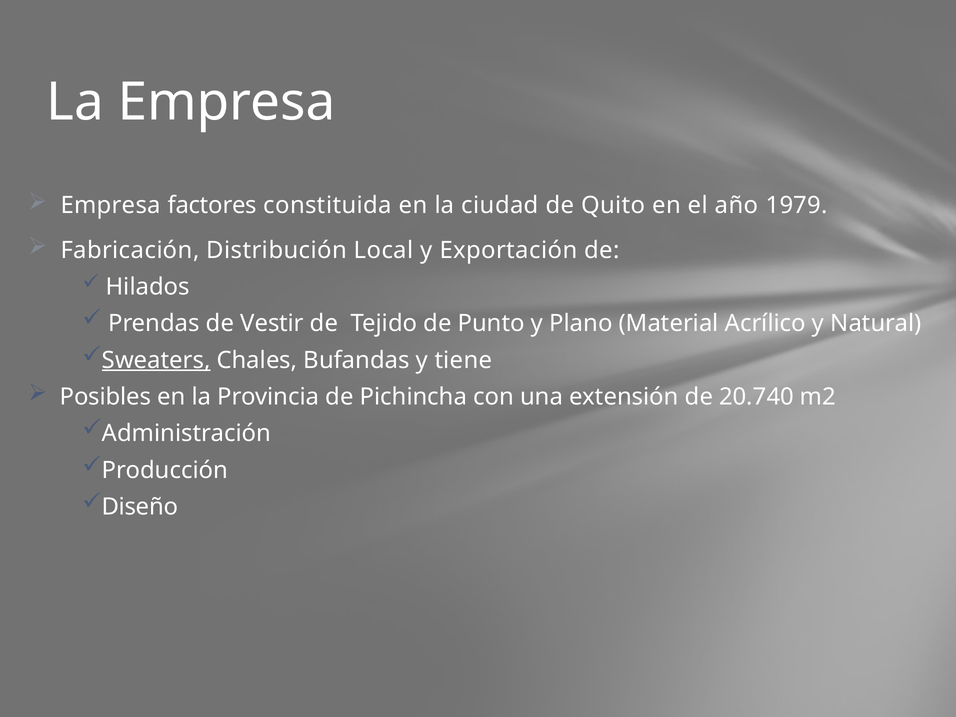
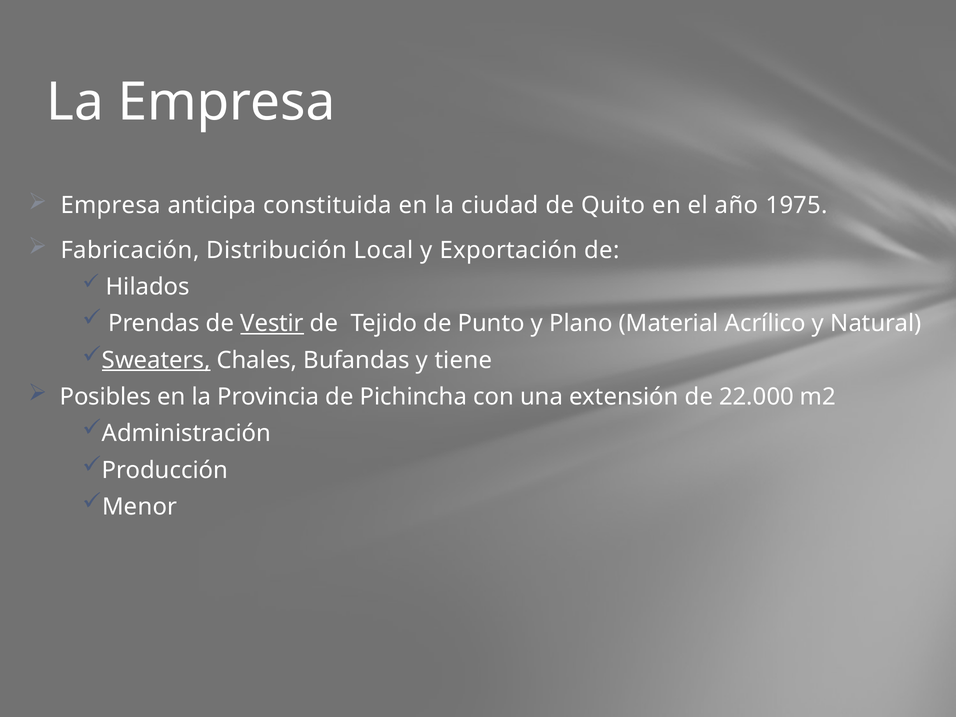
factores: factores -> anticipa
1979: 1979 -> 1975
Vestir underline: none -> present
20.740: 20.740 -> 22.000
Diseño: Diseño -> Menor
